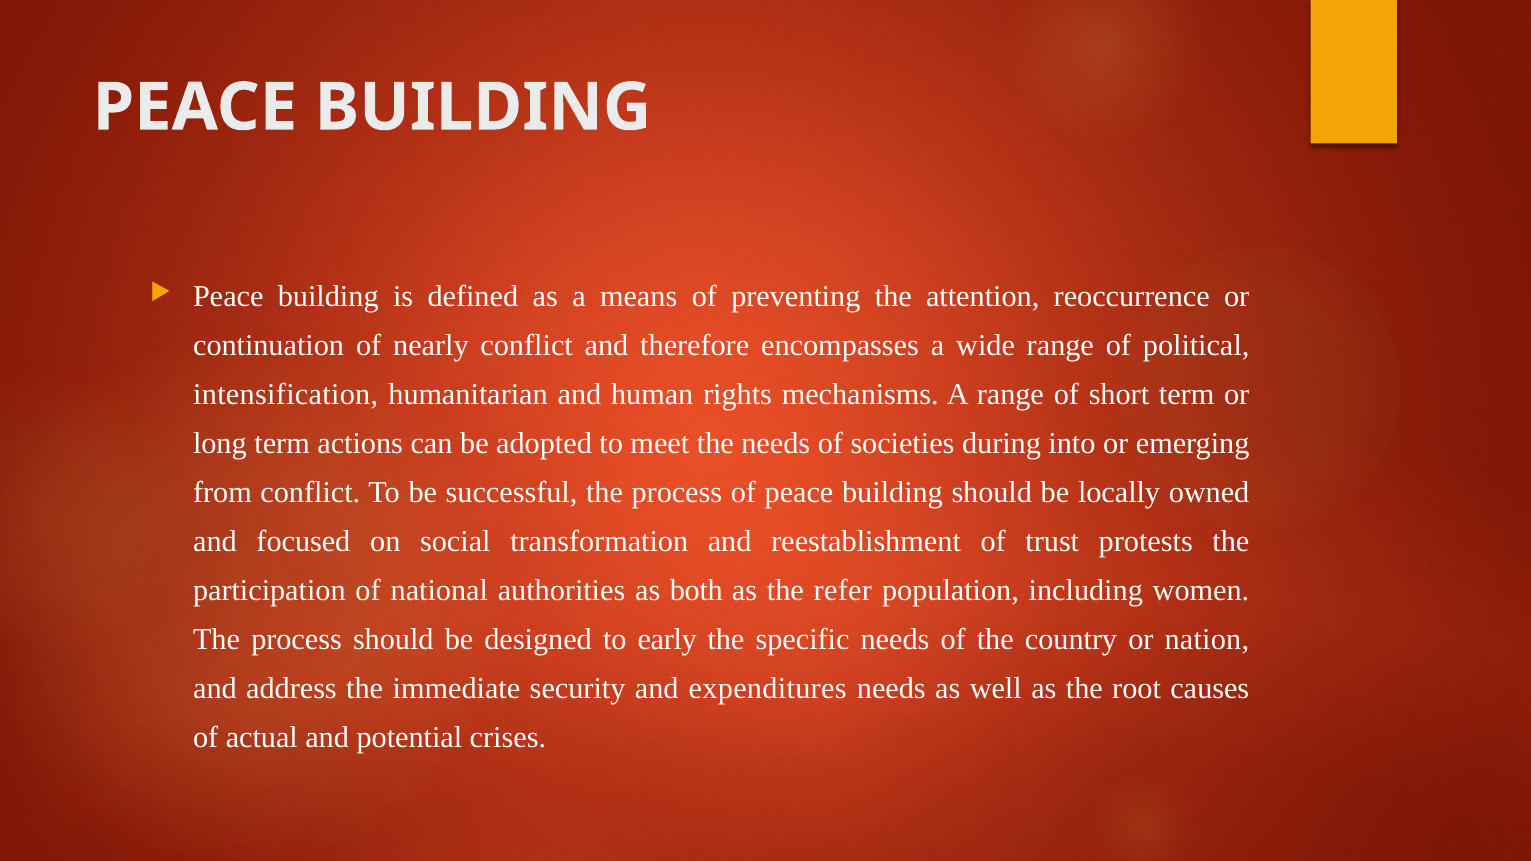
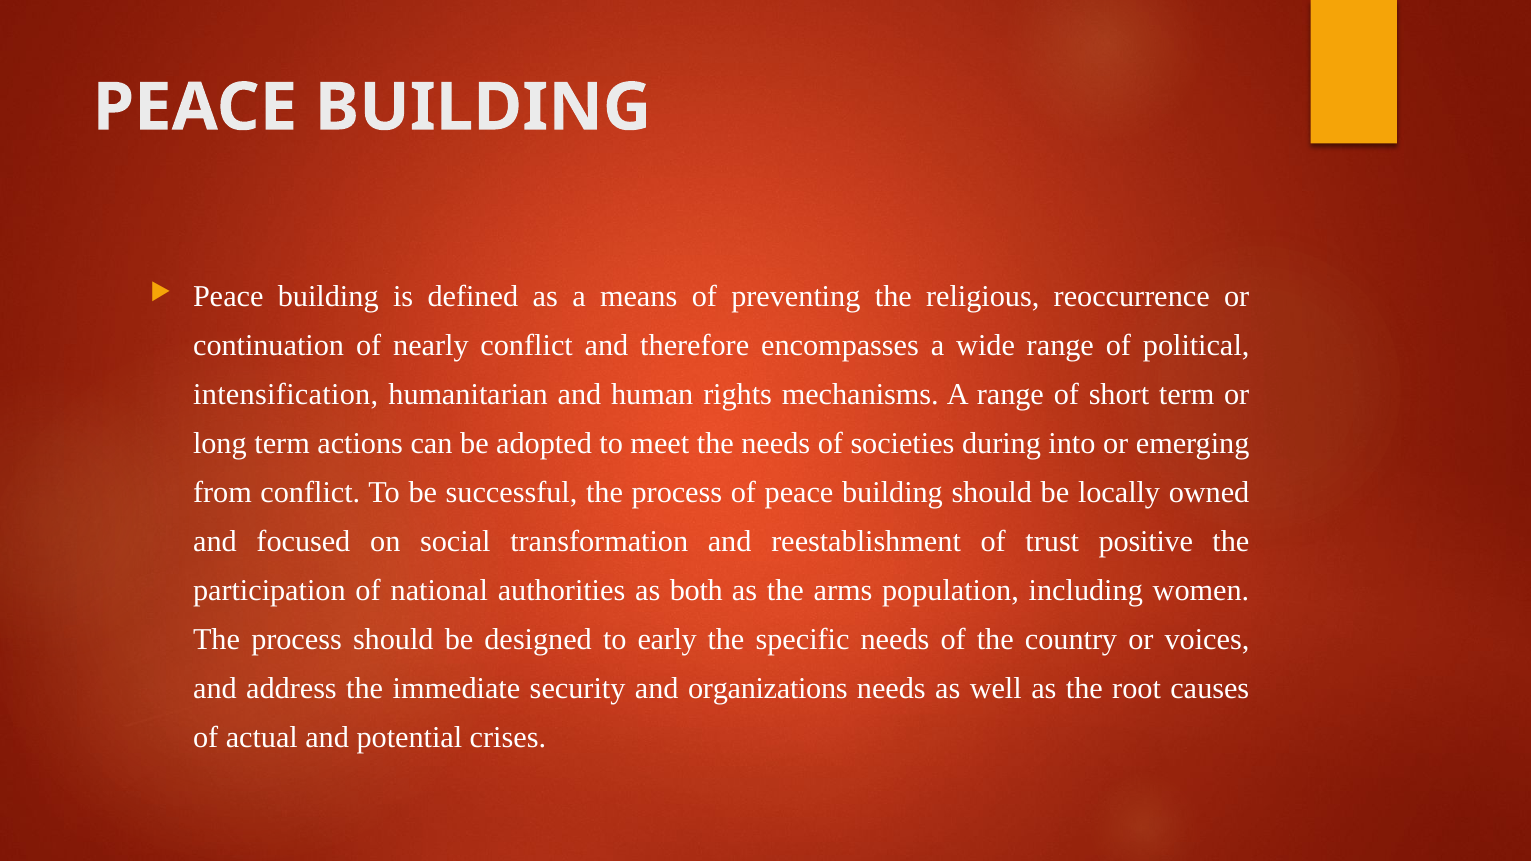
attention: attention -> religious
protests: protests -> positive
refer: refer -> arms
nation: nation -> voices
expenditures: expenditures -> organizations
